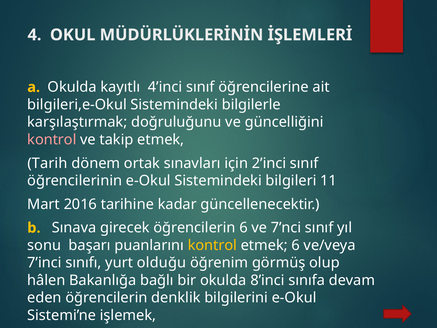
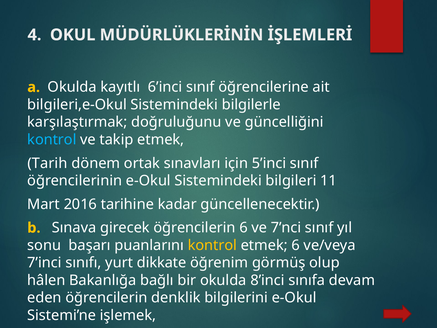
4’inci: 4’inci -> 6’inci
kontrol at (52, 140) colour: pink -> light blue
2’inci: 2’inci -> 5’inci
olduğu: olduğu -> dikkate
